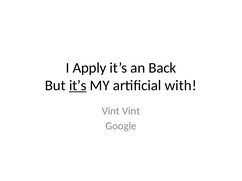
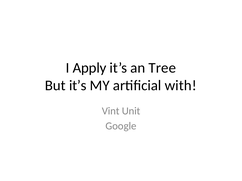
Back: Back -> Tree
it’s at (78, 86) underline: present -> none
Vint Vint: Vint -> Unit
